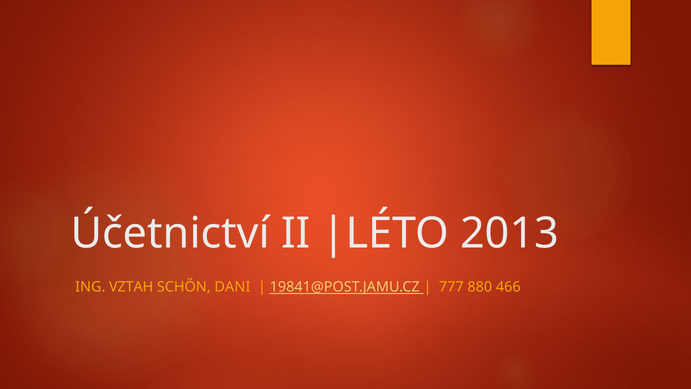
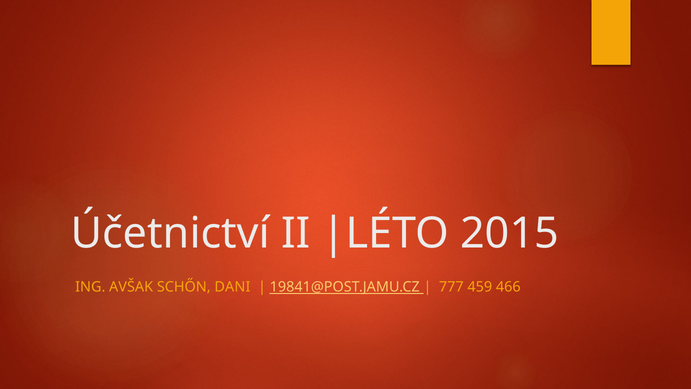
2013: 2013 -> 2015
VZTAH: VZTAH -> AVŠAK
880: 880 -> 459
